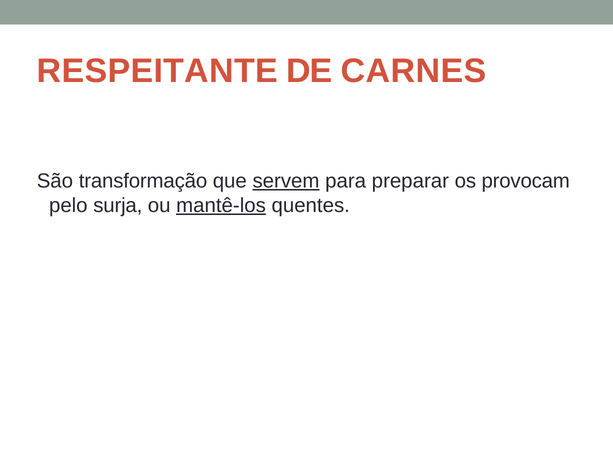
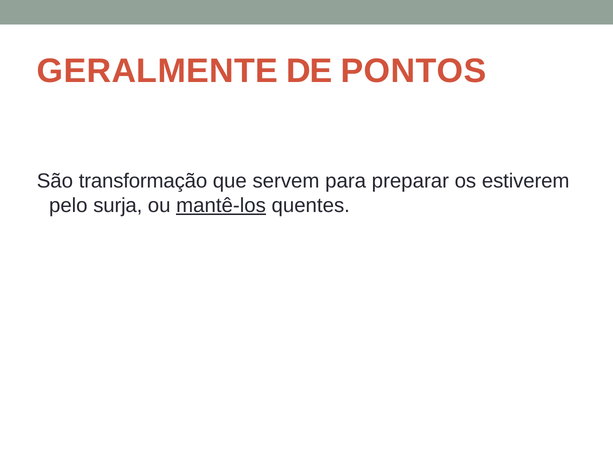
RESPEITANTE: RESPEITANTE -> GERALMENTE
CARNES: CARNES -> PONTOS
servem underline: present -> none
provocam: provocam -> estiverem
